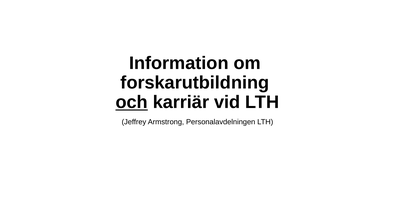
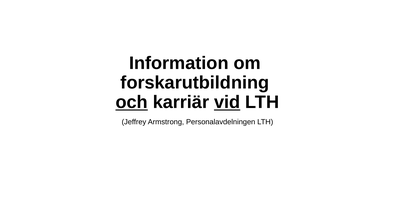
vid underline: none -> present
